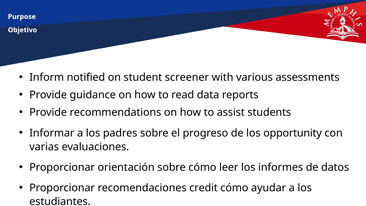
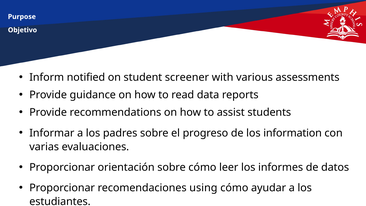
opportunity: opportunity -> information
credit: credit -> using
